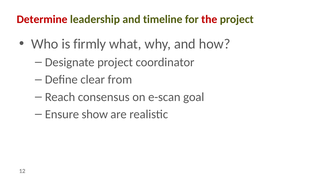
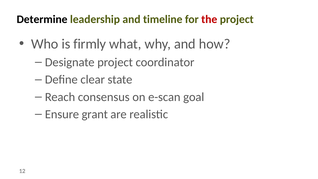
Determine colour: red -> black
from: from -> state
show: show -> grant
